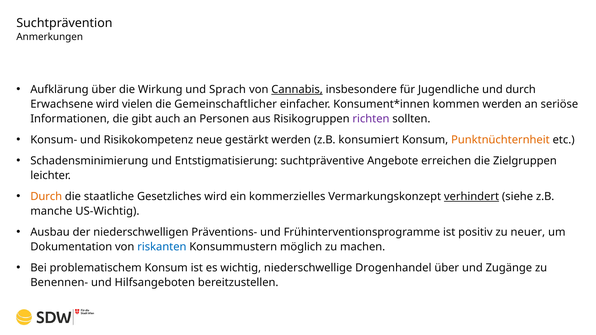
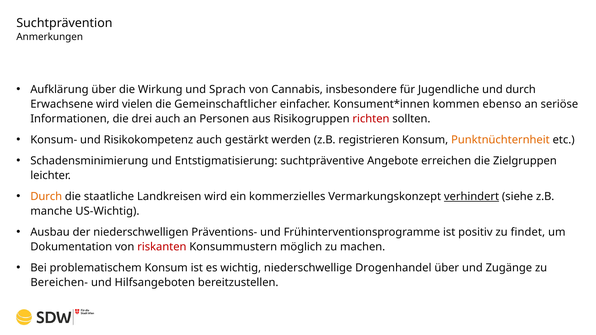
Cannabis underline: present -> none
kommen werden: werden -> ebenso
gibt: gibt -> drei
richten colour: purple -> red
Risikokompetenz neue: neue -> auch
konsumiert: konsumiert -> registrieren
Gesetzliches: Gesetzliches -> Landkreisen
neuer: neuer -> findet
riskanten colour: blue -> red
Benennen-: Benennen- -> Bereichen-
